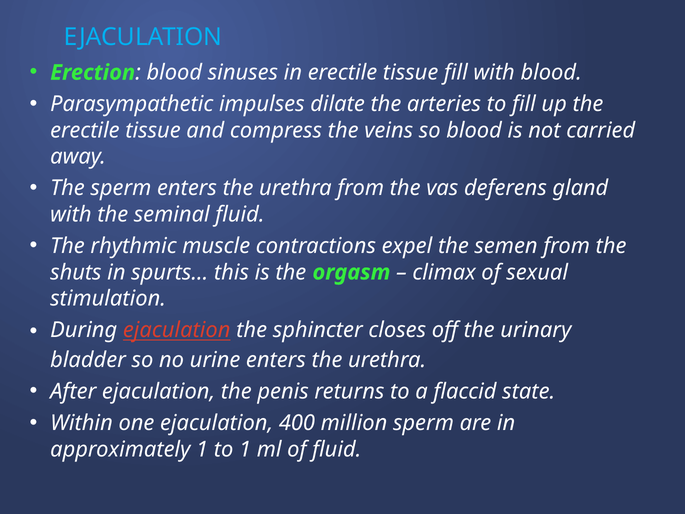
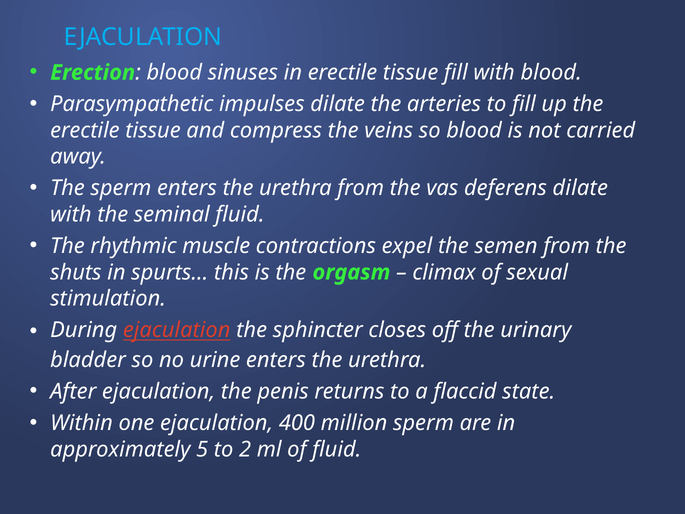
deferens gland: gland -> dilate
approximately 1: 1 -> 5
to 1: 1 -> 2
